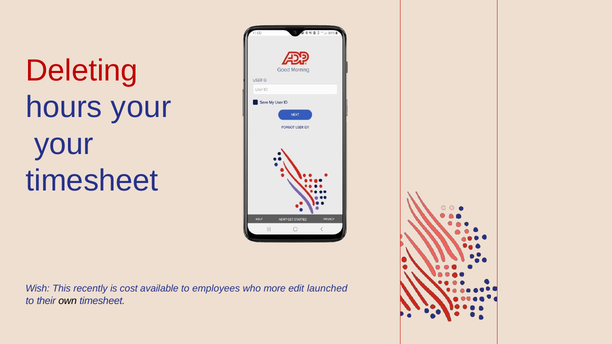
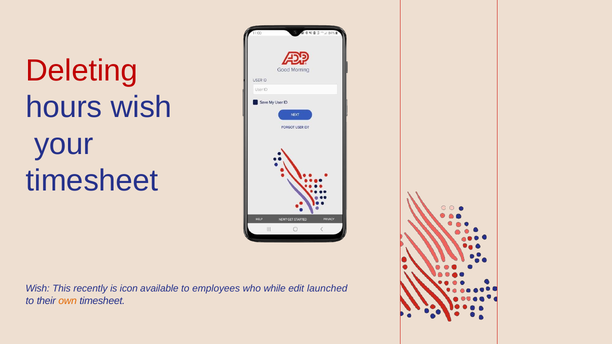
hours your: your -> wish
cost: cost -> icon
more: more -> while
own colour: black -> orange
